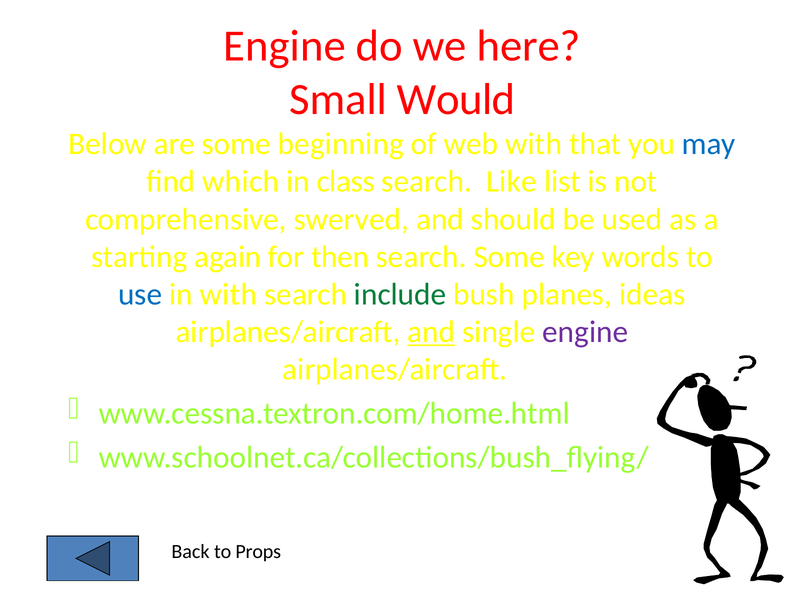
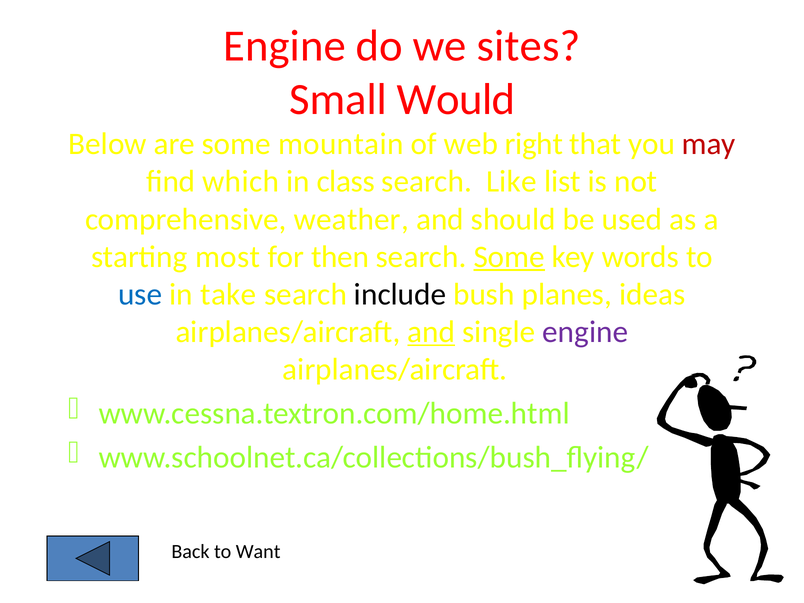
here: here -> sites
beginning: beginning -> mountain
web with: with -> right
may colour: blue -> red
swerved: swerved -> weather
again: again -> most
Some at (509, 257) underline: none -> present
in with: with -> take
include colour: green -> black
Props: Props -> Want
